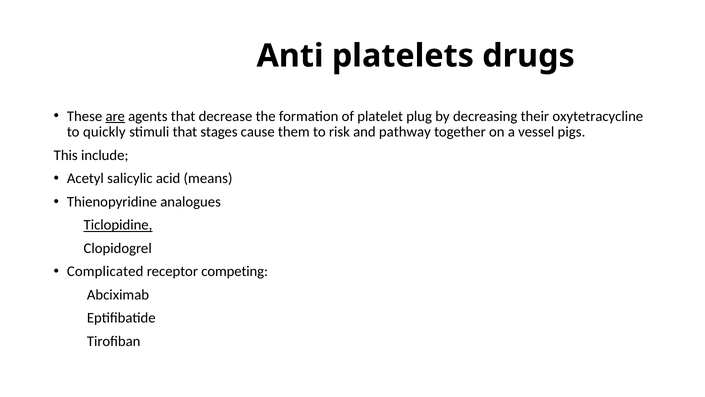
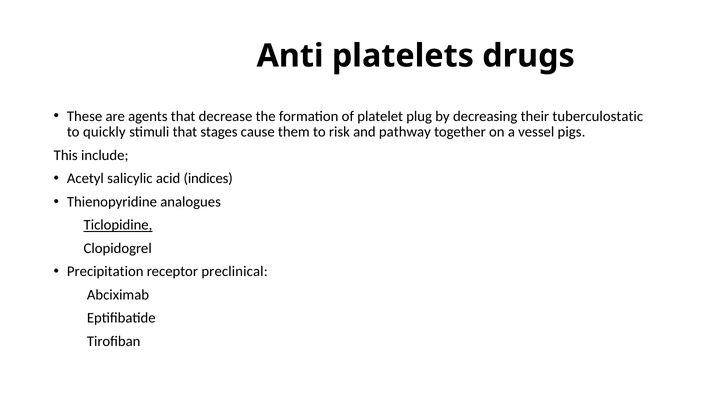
are underline: present -> none
oxytetracycline: oxytetracycline -> tuberculostatic
means: means -> indices
Complicated: Complicated -> Precipitation
competing: competing -> preclinical
